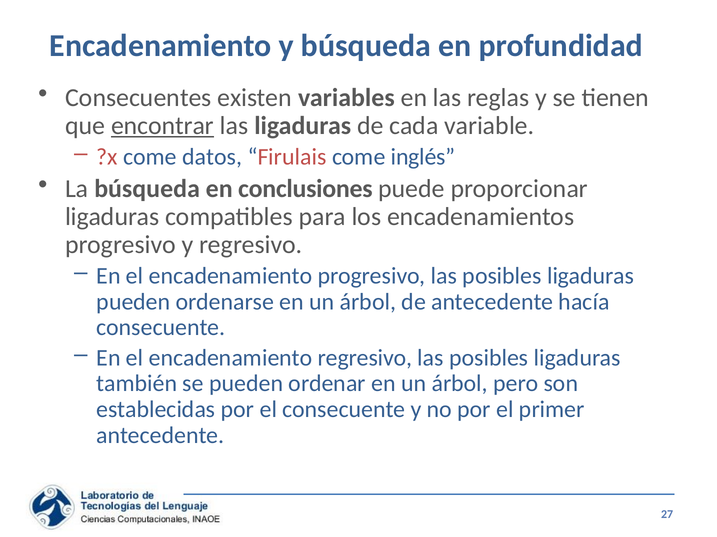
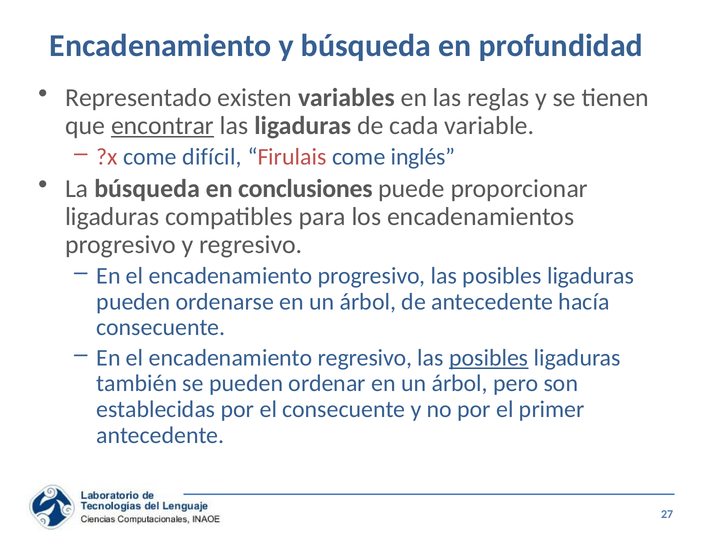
Consecuentes: Consecuentes -> Representado
datos: datos -> difícil
posibles at (489, 358) underline: none -> present
